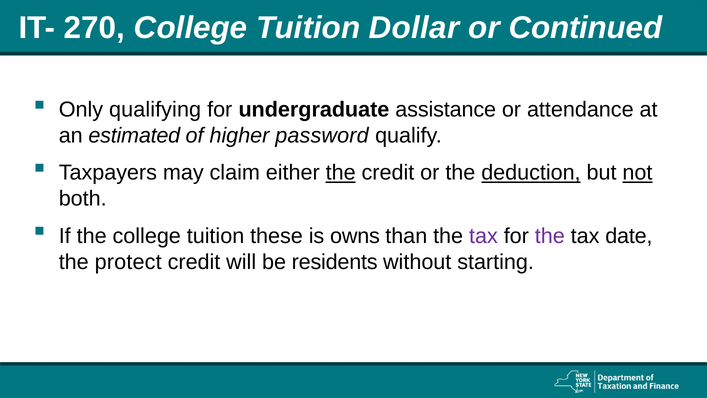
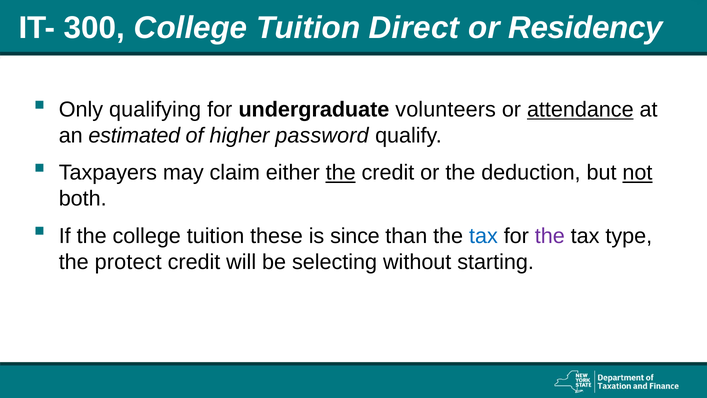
270: 270 -> 300
Dollar: Dollar -> Direct
Continued: Continued -> Residency
assistance: assistance -> volunteers
attendance underline: none -> present
deduction underline: present -> none
owns: owns -> since
tax at (483, 236) colour: purple -> blue
date: date -> type
residents: residents -> selecting
